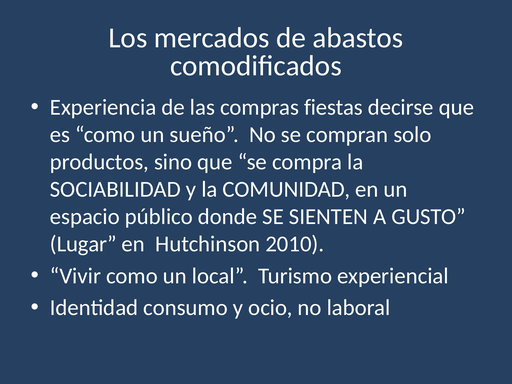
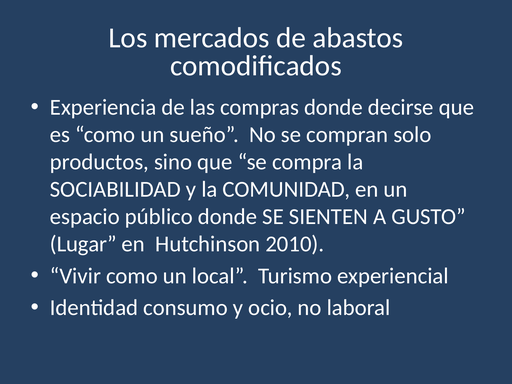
compras fiestas: fiestas -> donde
